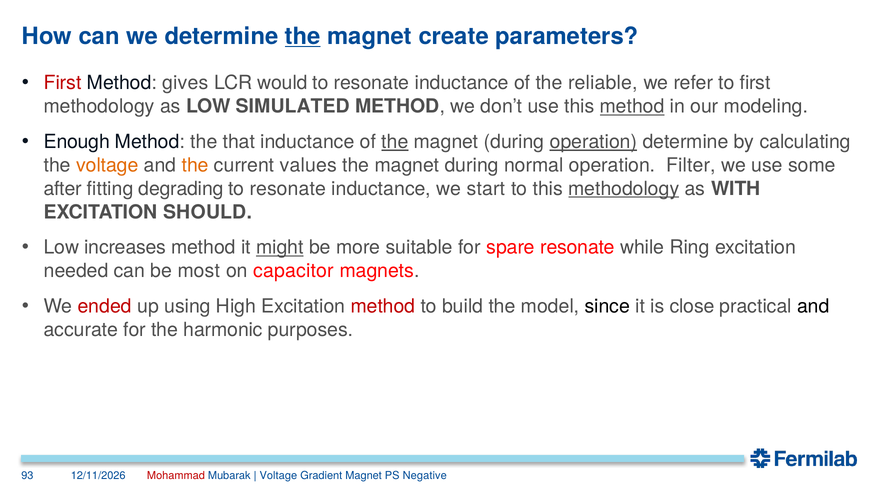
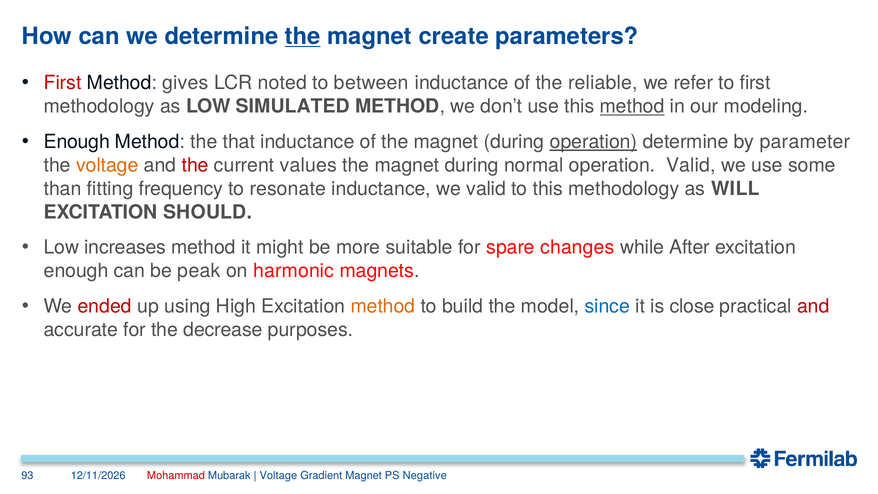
would: would -> noted
resonate at (372, 83): resonate -> between
the at (395, 142) underline: present -> none
calculating: calculating -> parameter
the at (195, 165) colour: orange -> red
operation Filter: Filter -> Valid
after: after -> than
degrading: degrading -> frequency
we start: start -> valid
methodology at (624, 189) underline: present -> none
WITH: WITH -> WILL
might underline: present -> none
spare resonate: resonate -> changes
Ring: Ring -> After
needed at (76, 271): needed -> enough
most: most -> peak
capacitor: capacitor -> harmonic
method at (383, 306) colour: red -> orange
since colour: black -> blue
and at (813, 306) colour: black -> red
harmonic: harmonic -> decrease
